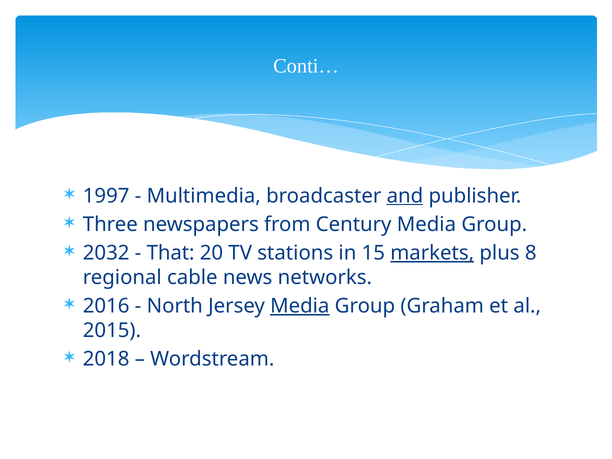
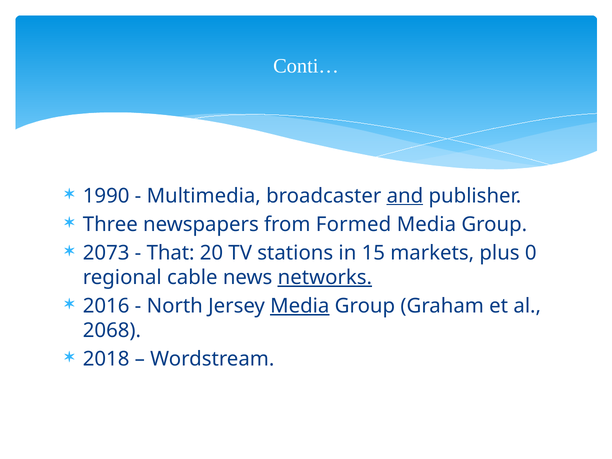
1997: 1997 -> 1990
Century: Century -> Formed
2032: 2032 -> 2073
markets underline: present -> none
8: 8 -> 0
networks underline: none -> present
2015: 2015 -> 2068
